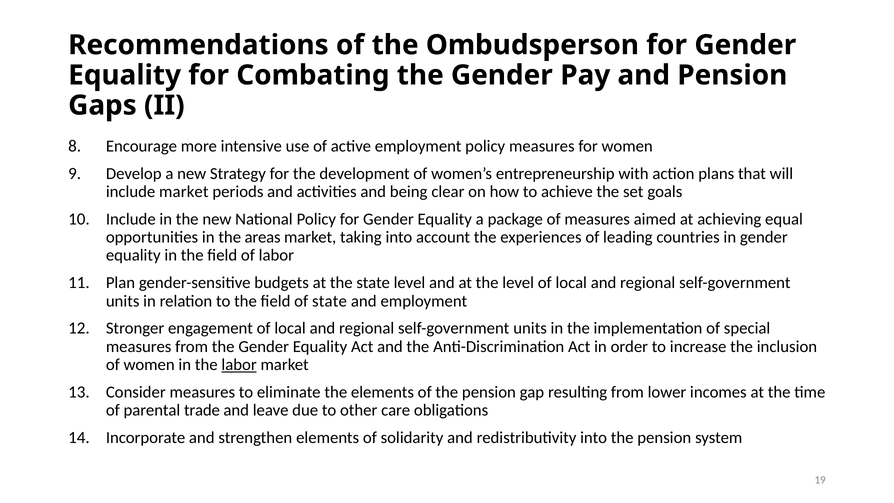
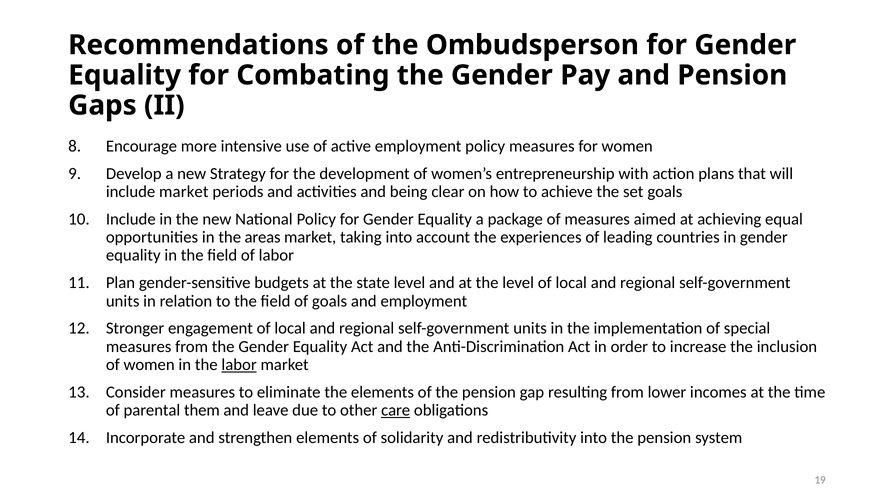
of state: state -> goals
trade: trade -> them
care underline: none -> present
